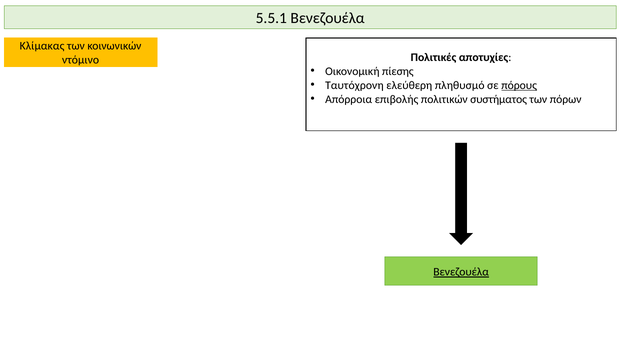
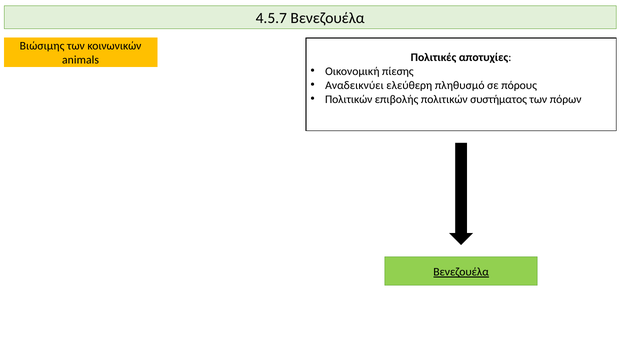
5.5.1: 5.5.1 -> 4.5.7
Κλίμακας: Κλίμακας -> Bιώσιμης
ντόμινο: ντόμινο -> animals
Ταυτόχρονη: Ταυτόχρονη -> Αναδεικνύει
πόρους underline: present -> none
Απόρροια at (349, 99): Απόρροια -> Πολιτικών
